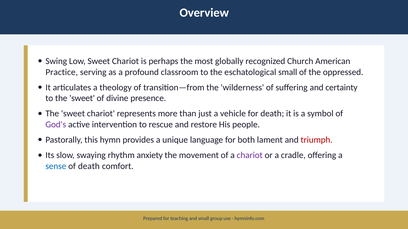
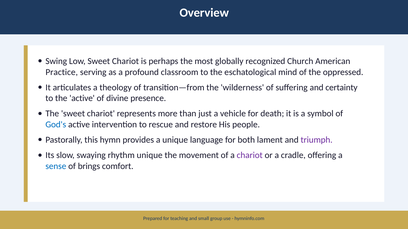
eschatological small: small -> mind
to the sweet: sweet -> active
God's colour: purple -> blue
triumph colour: red -> purple
rhythm anxiety: anxiety -> unique
of death: death -> brings
